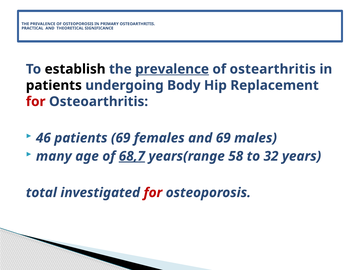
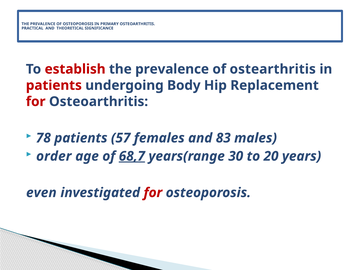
establish colour: black -> red
prevalence at (172, 69) underline: present -> none
patients at (54, 85) colour: black -> red
46: 46 -> 78
patients 69: 69 -> 57
and 69: 69 -> 83
many: many -> order
58: 58 -> 30
32: 32 -> 20
total: total -> even
